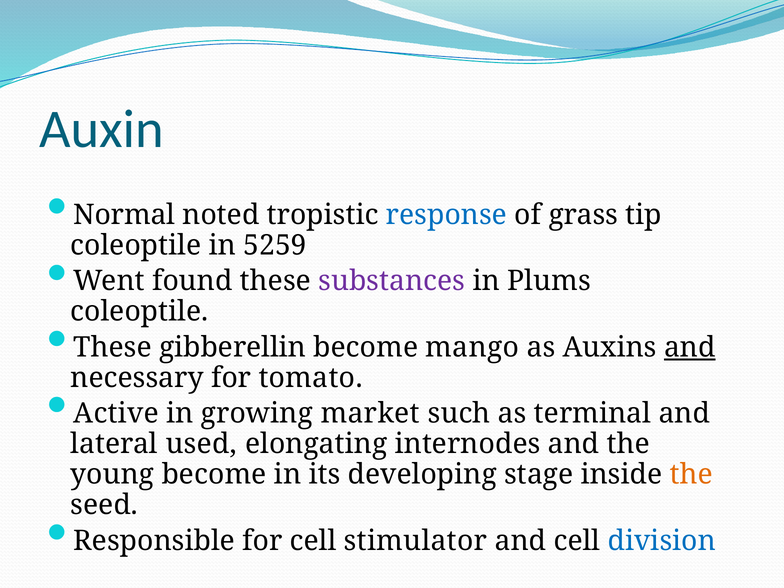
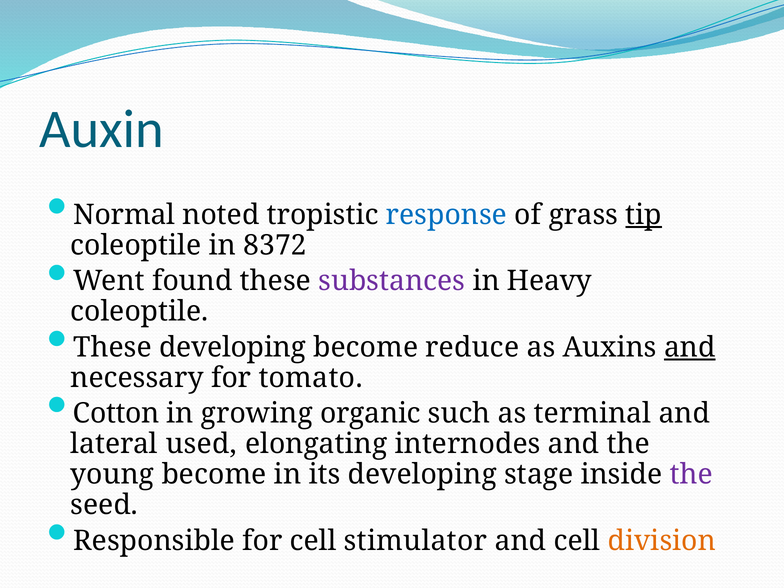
tip underline: none -> present
5259: 5259 -> 8372
Plums: Plums -> Heavy
These gibberellin: gibberellin -> developing
mango: mango -> reduce
Active: Active -> Cotton
market: market -> organic
the at (691, 475) colour: orange -> purple
division colour: blue -> orange
